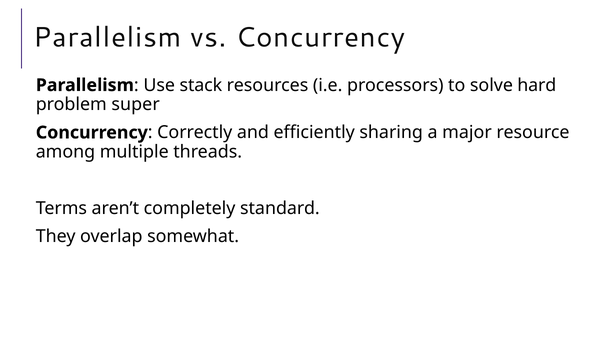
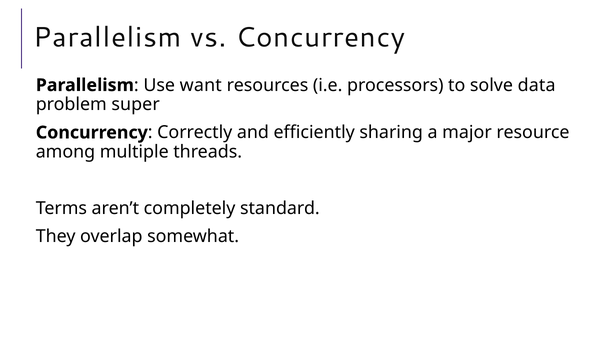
stack: stack -> want
hard: hard -> data
